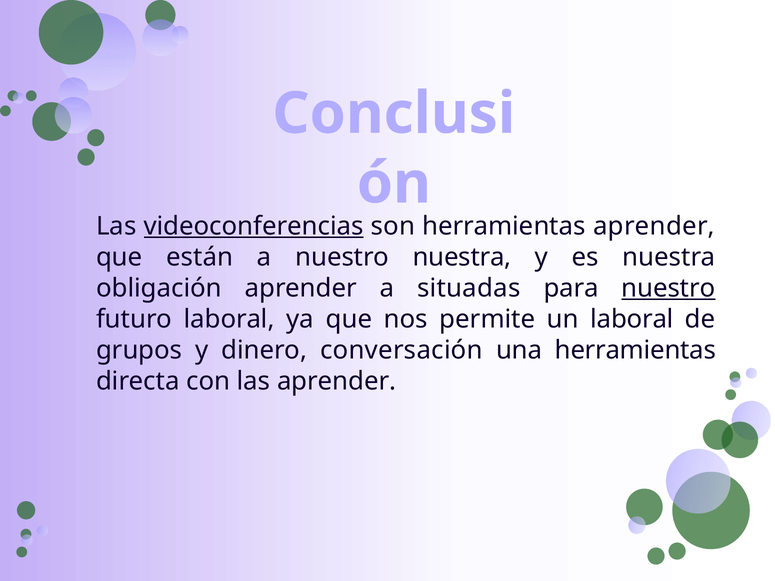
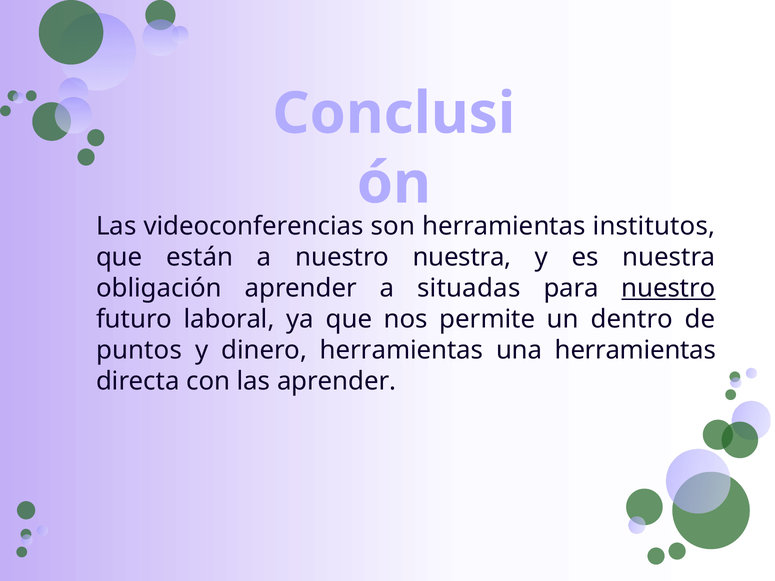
videoconferencias underline: present -> none
herramientas aprender: aprender -> institutos
un laboral: laboral -> dentro
grupos: grupos -> puntos
dinero conversación: conversación -> herramientas
